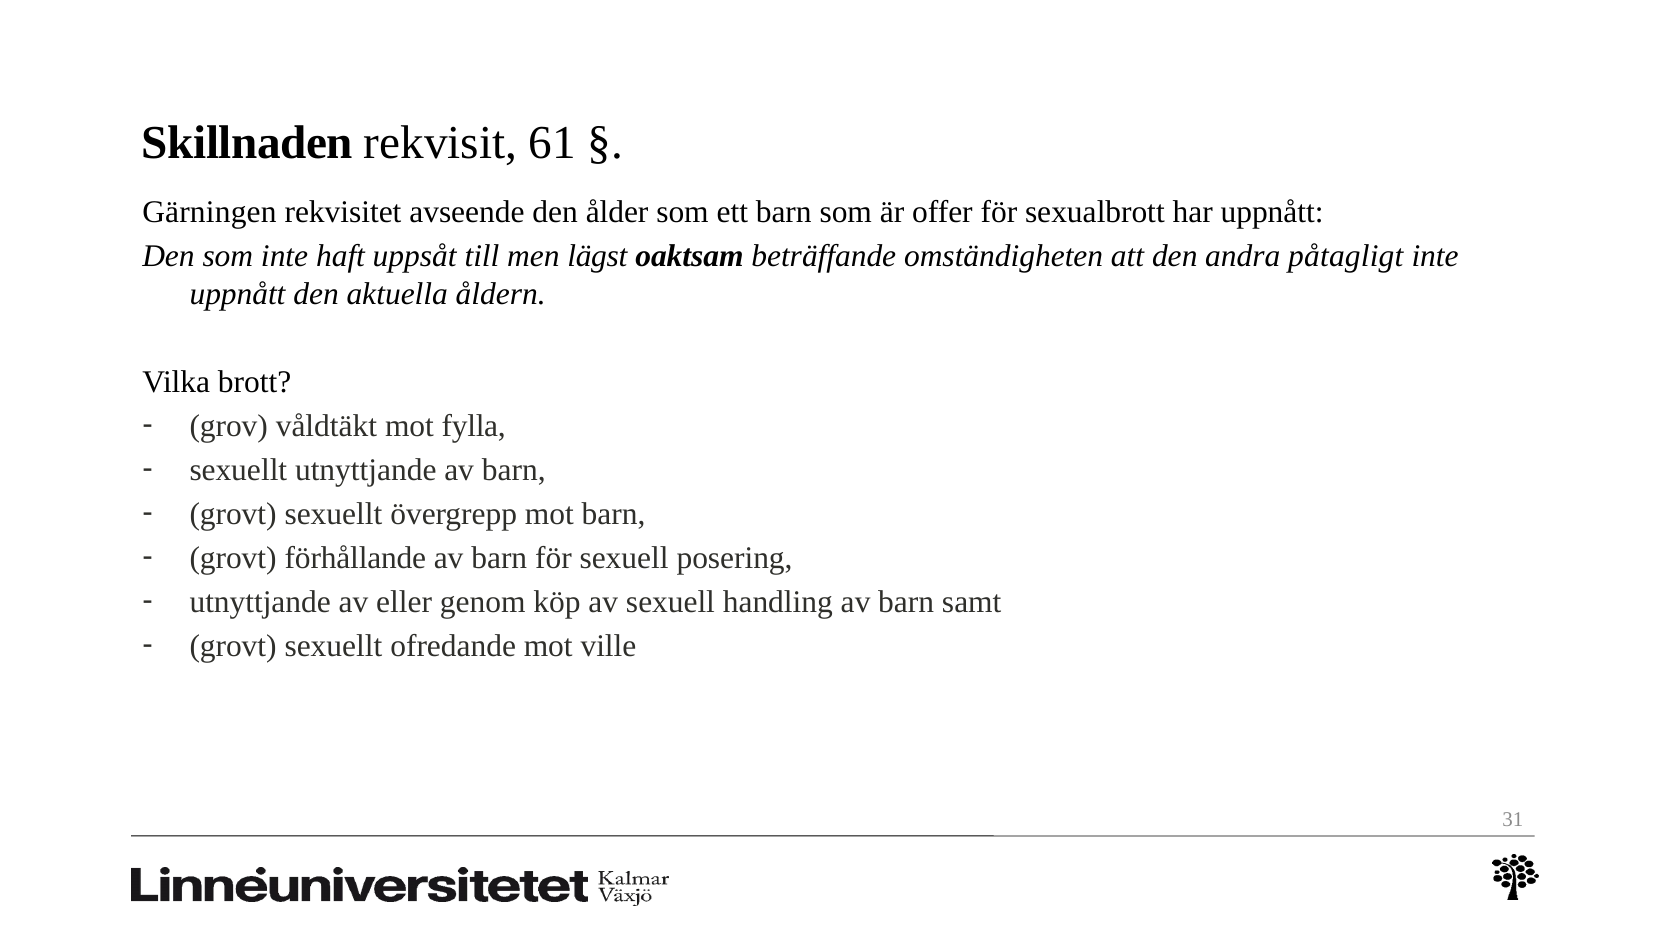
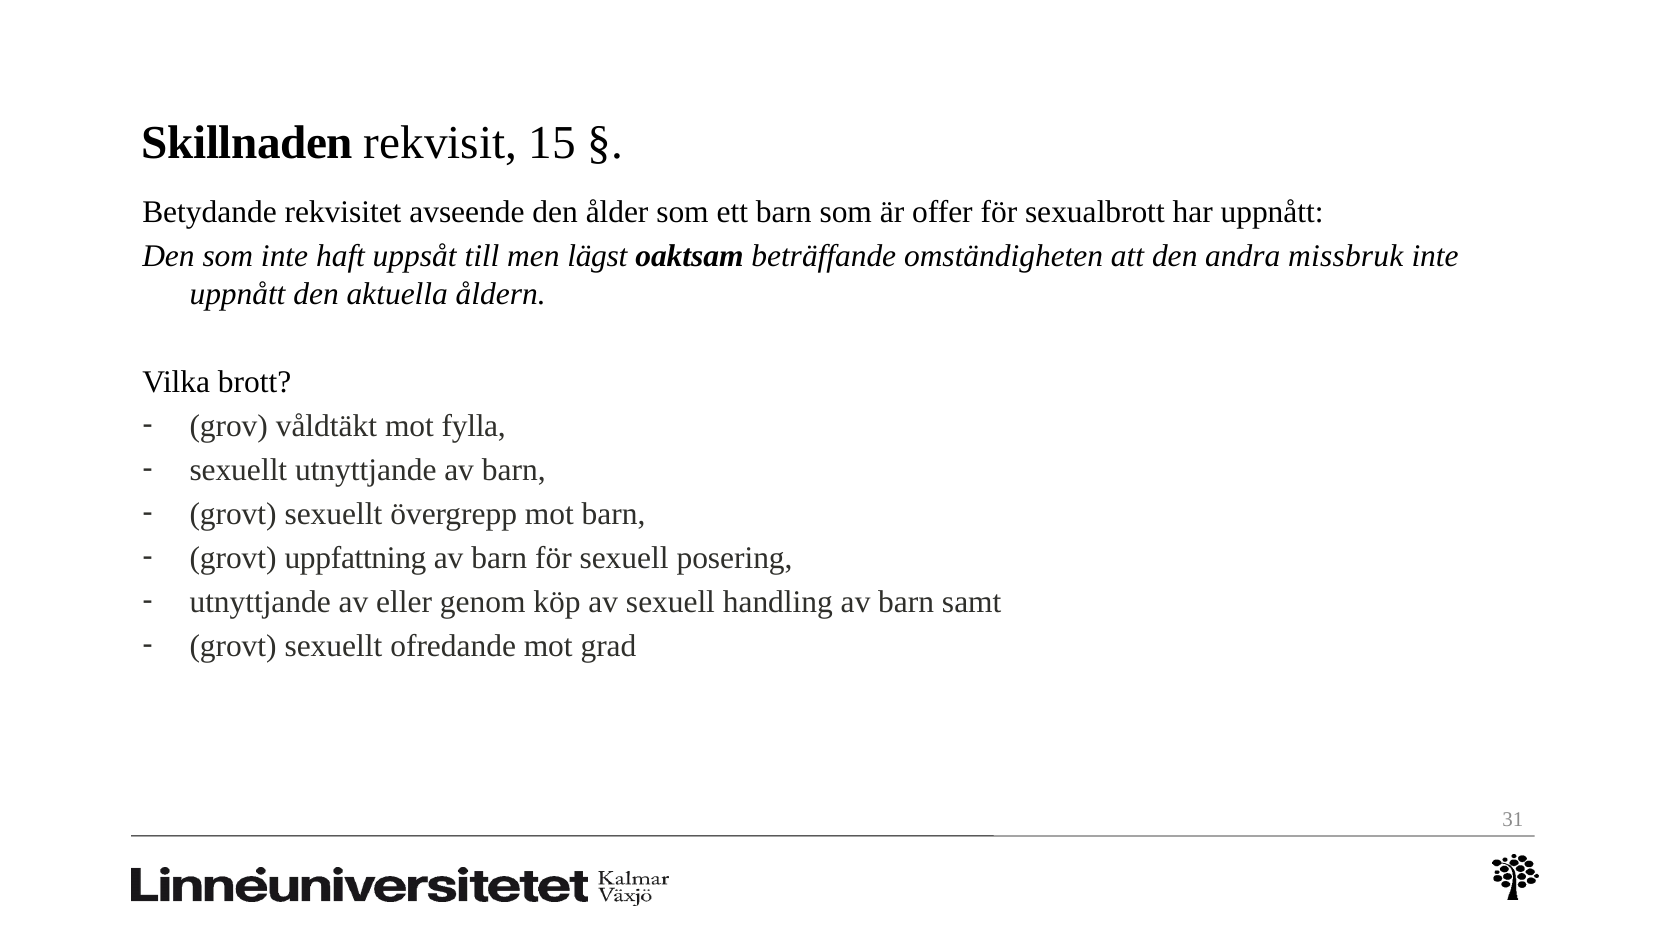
61: 61 -> 15
Gärningen: Gärningen -> Betydande
påtagligt: påtagligt -> missbruk
förhållande: förhållande -> uppfattning
ville: ville -> grad
